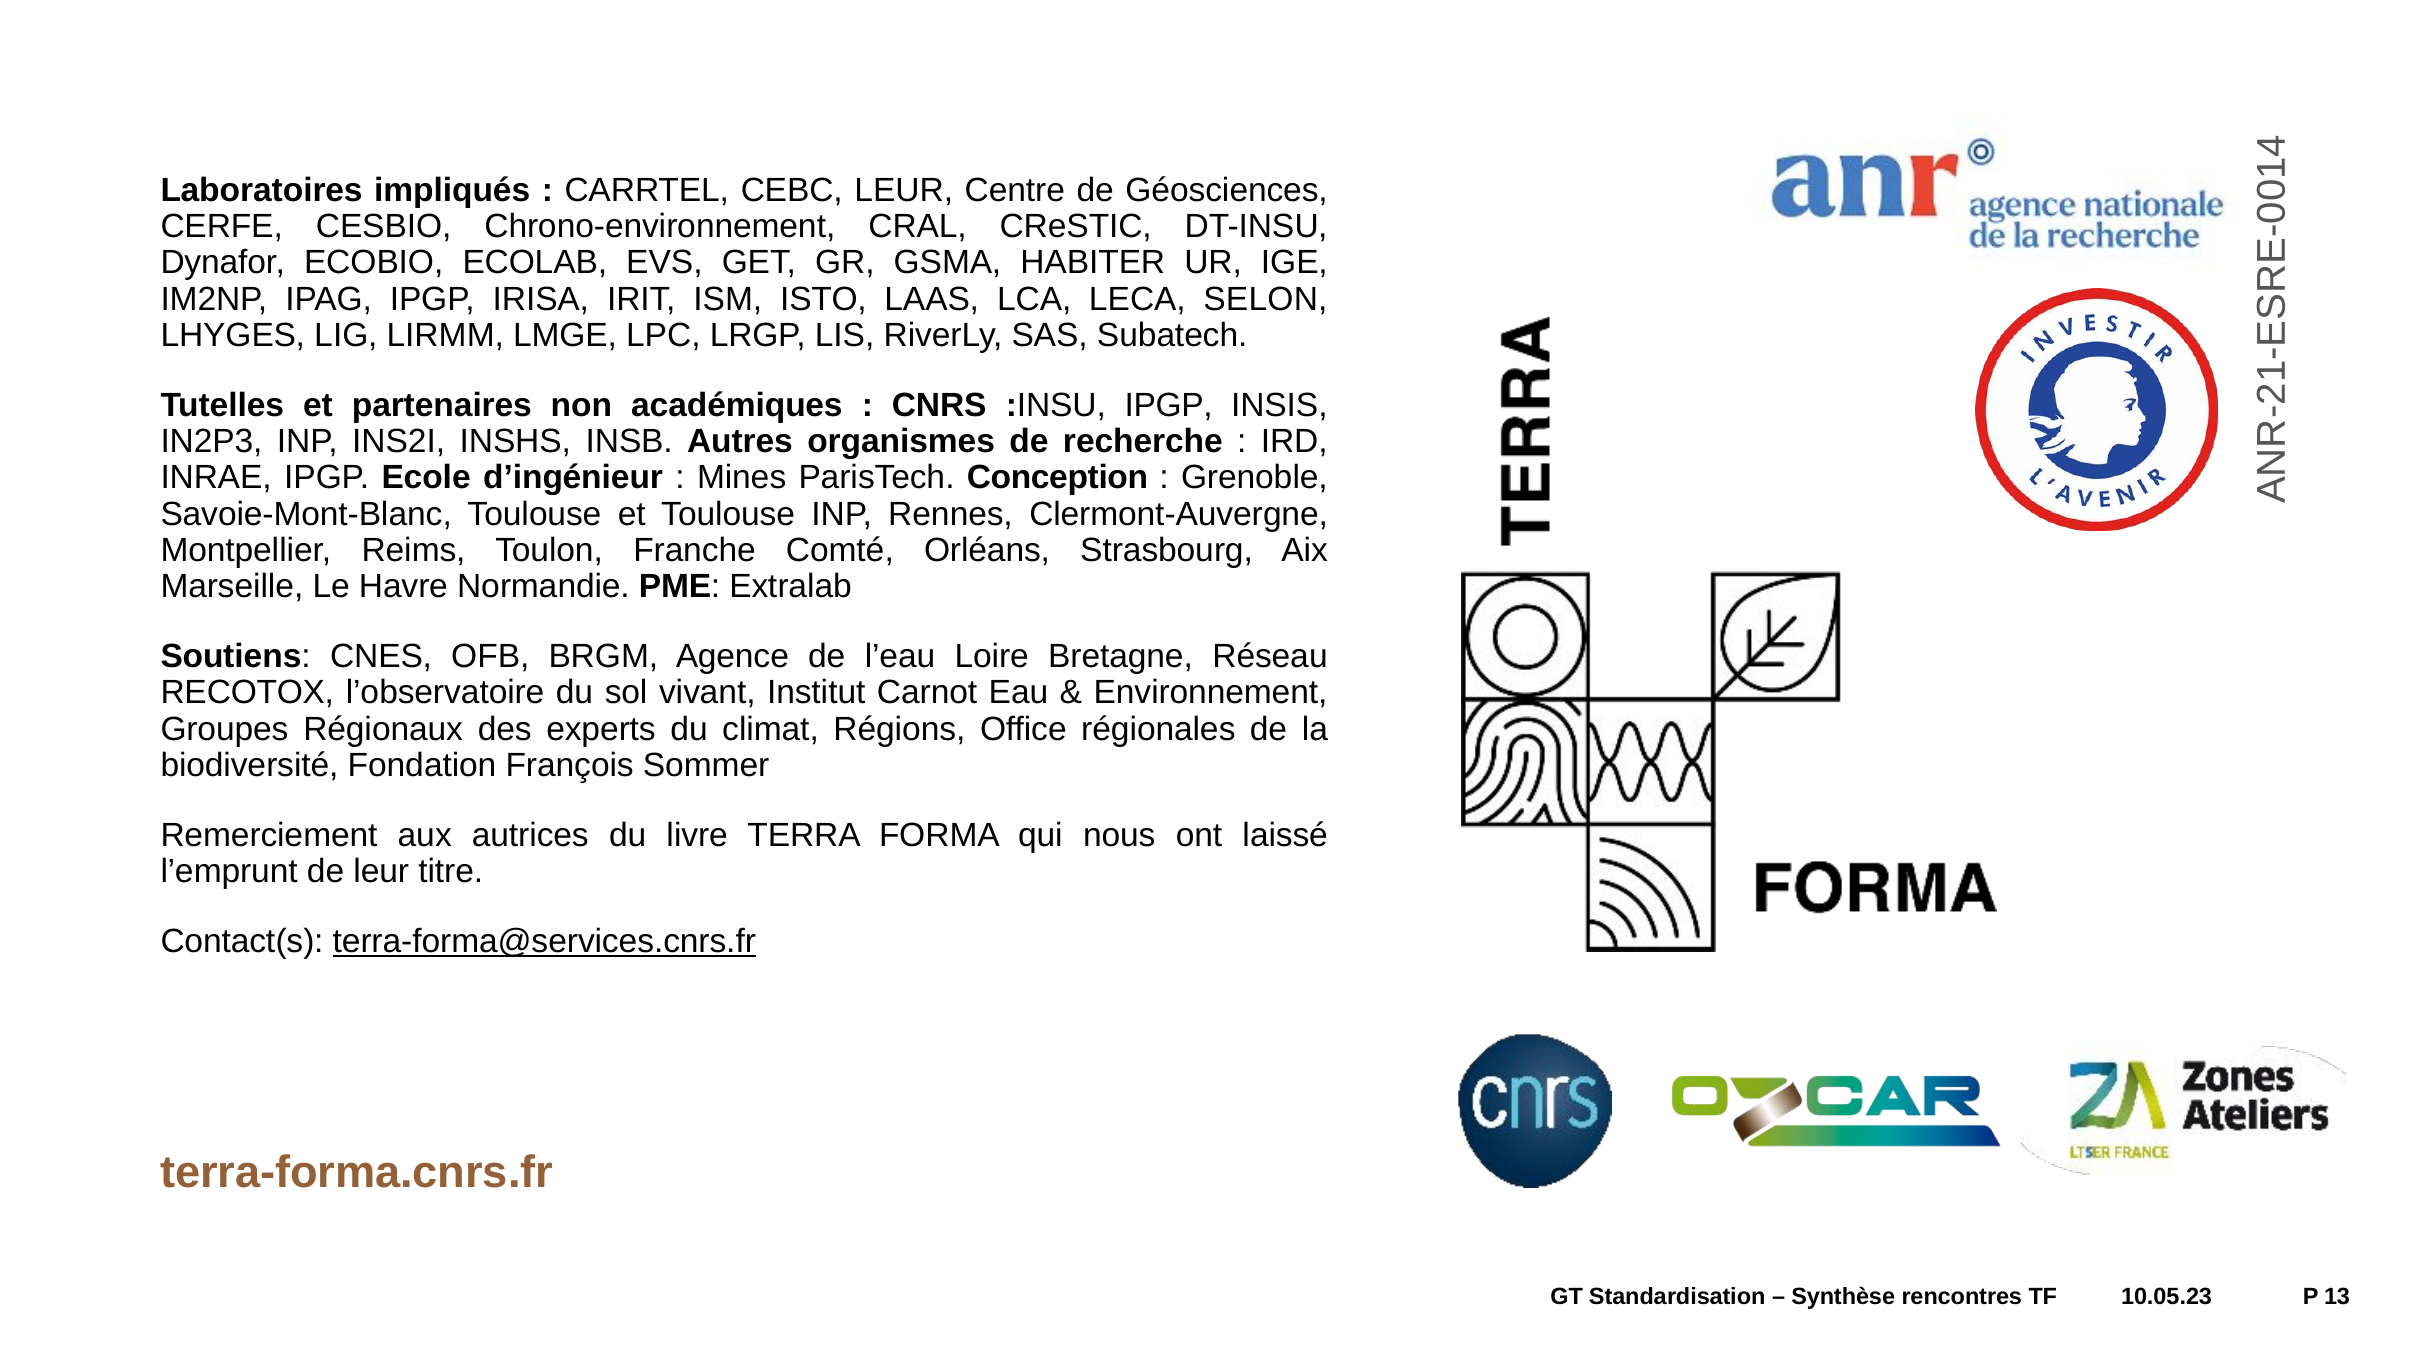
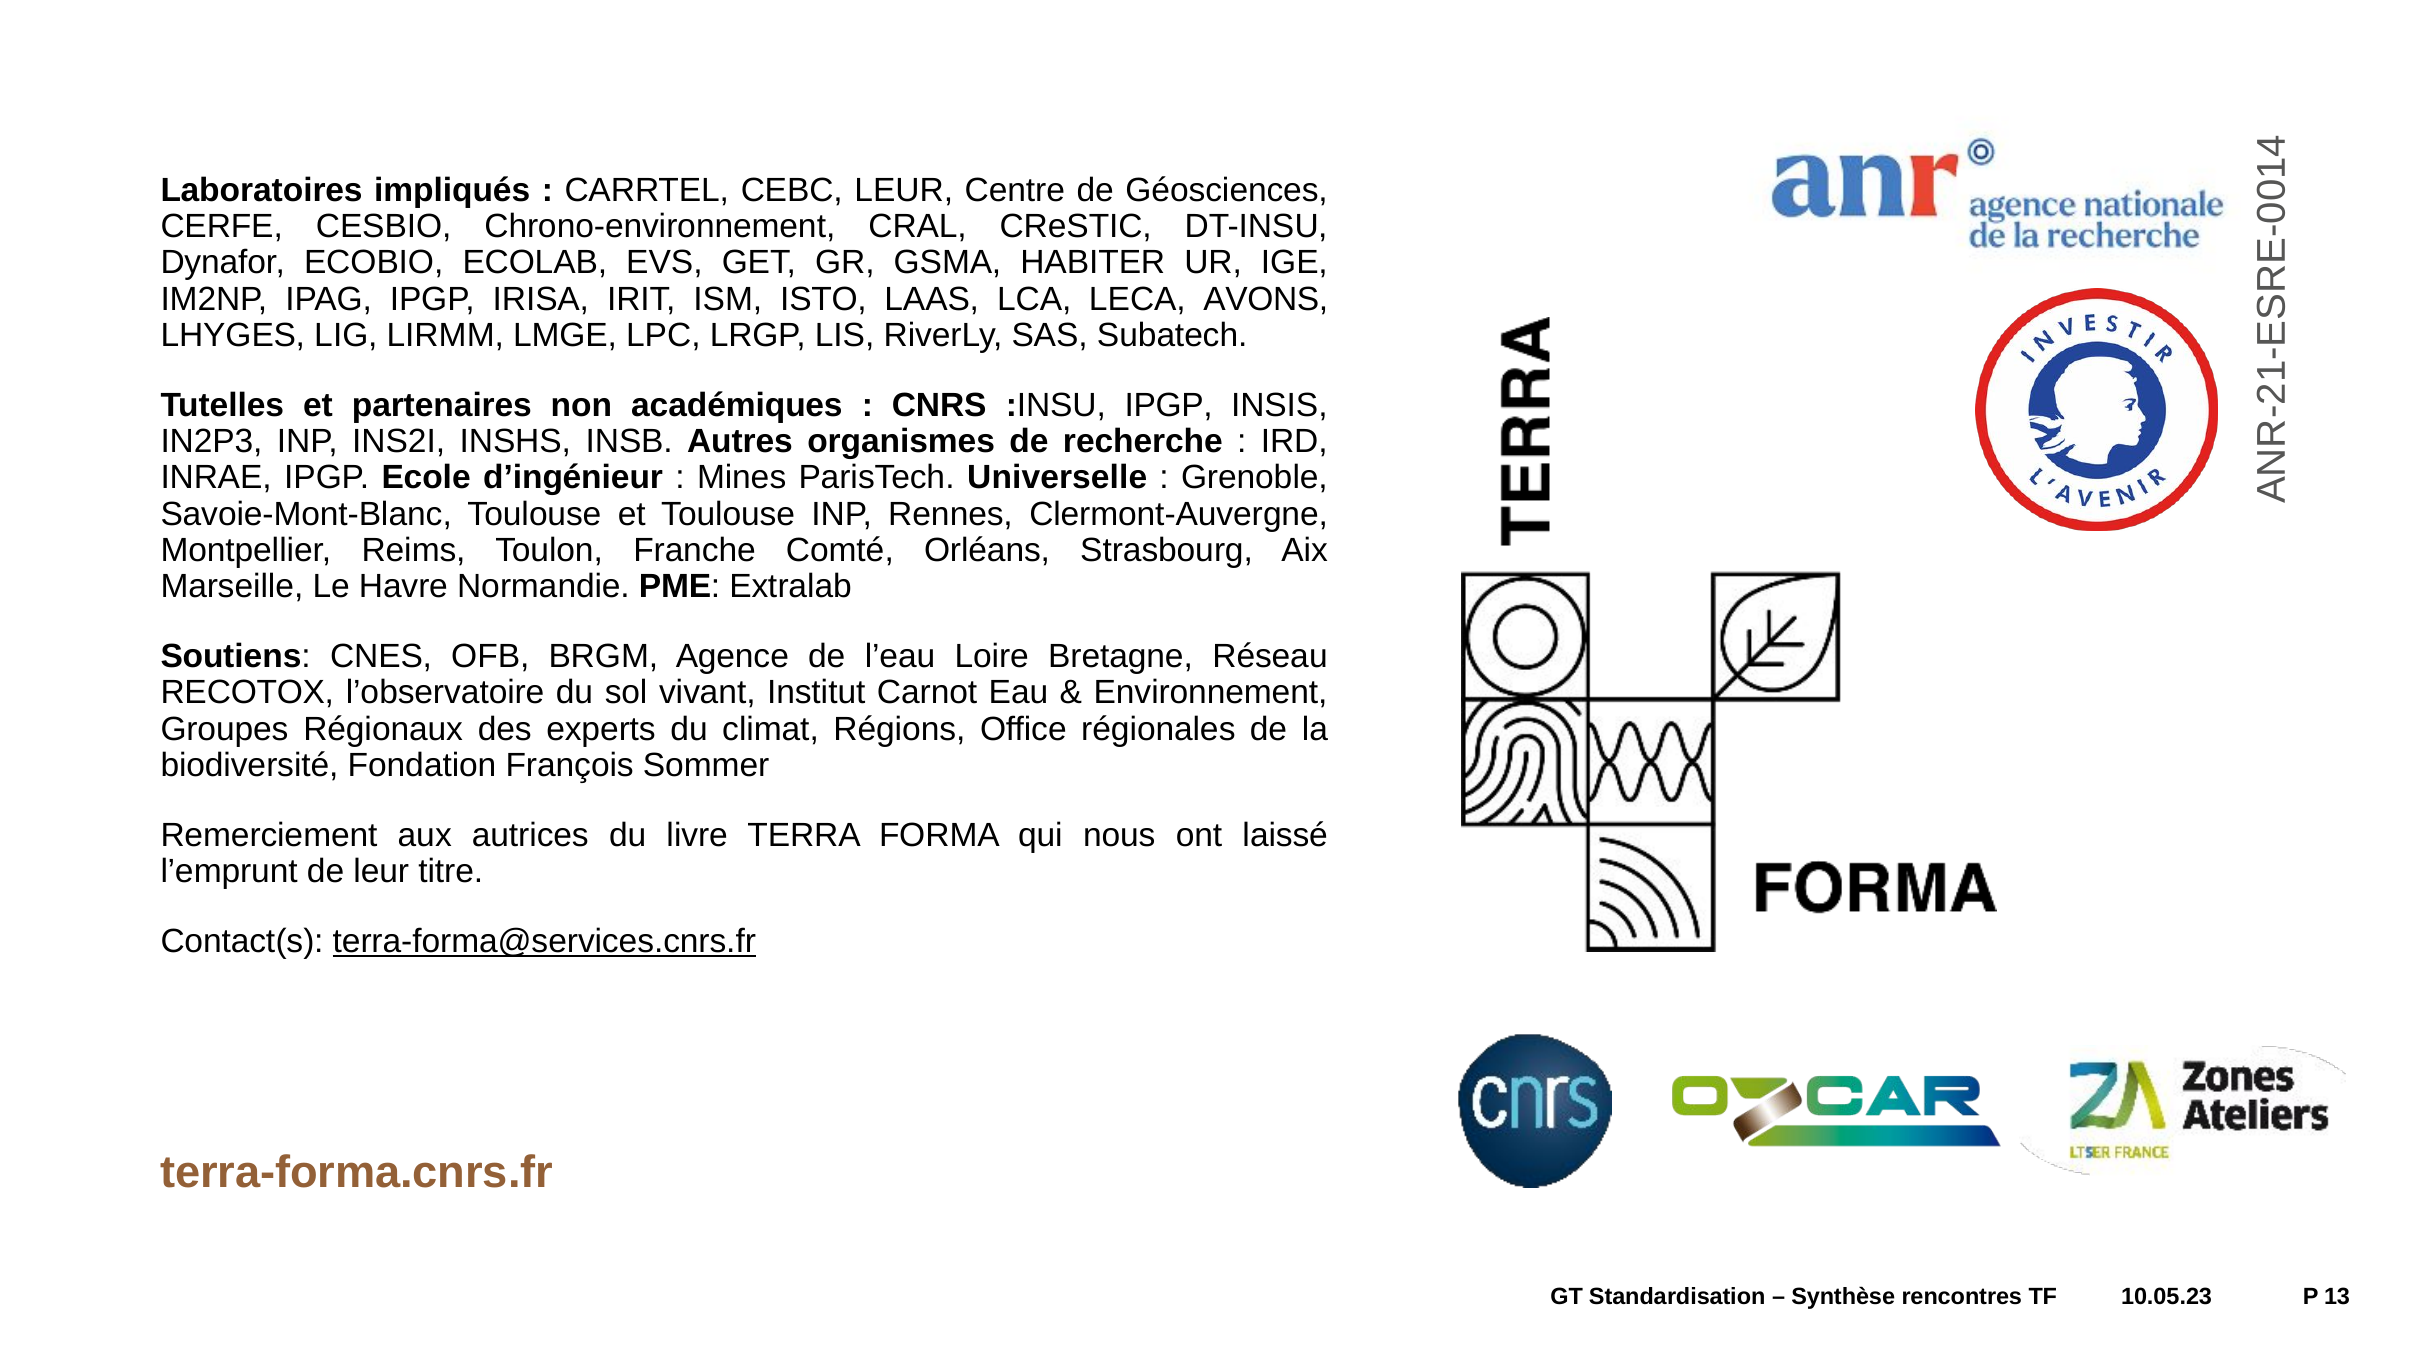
SELON: SELON -> AVONS
Conception: Conception -> Universelle
